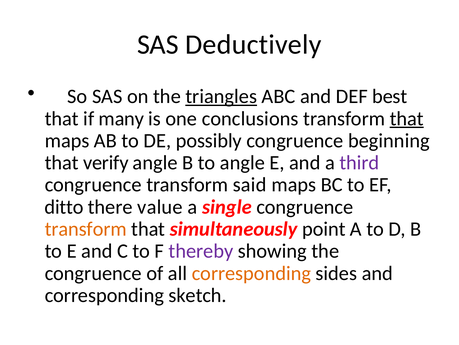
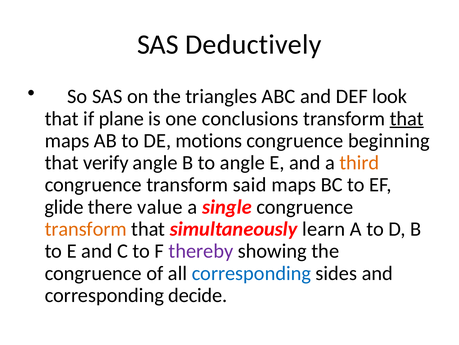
triangles underline: present -> none
best: best -> look
many: many -> plane
possibly: possibly -> motions
third colour: purple -> orange
ditto: ditto -> glide
point: point -> learn
corresponding at (251, 273) colour: orange -> blue
sketch: sketch -> decide
